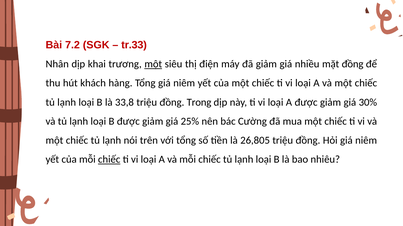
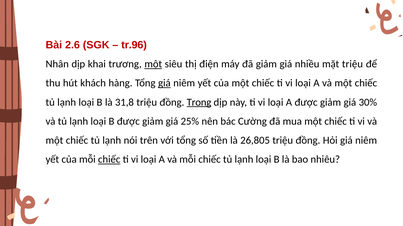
7.2: 7.2 -> 2.6
tr.33: tr.33 -> tr.96
mặt đồng: đồng -> triệu
giá at (164, 83) underline: none -> present
33,8: 33,8 -> 31,8
Trong underline: none -> present
